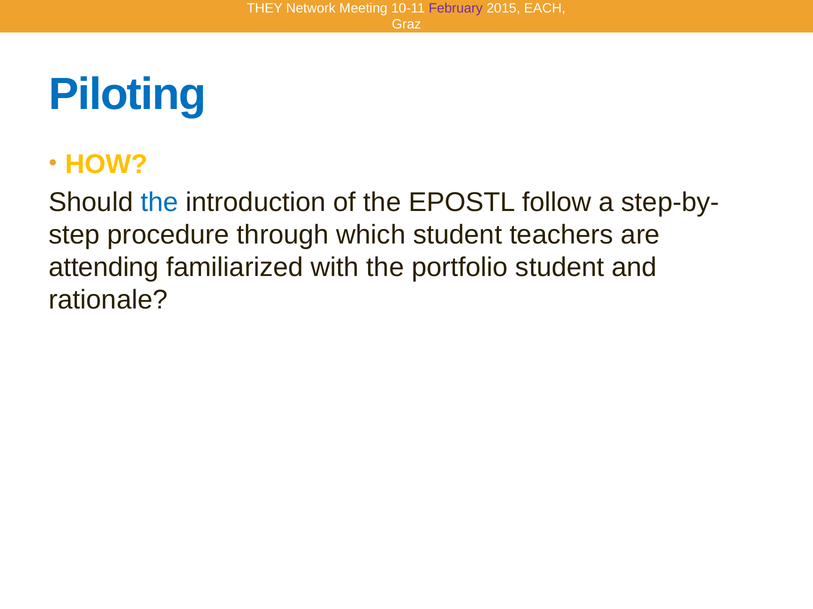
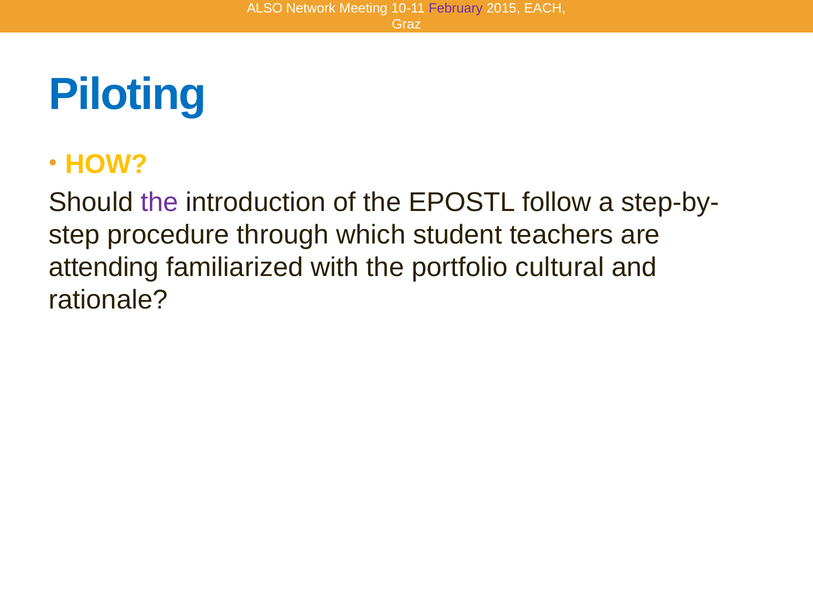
THEY: THEY -> ALSO
the at (159, 202) colour: blue -> purple
portfolio student: student -> cultural
